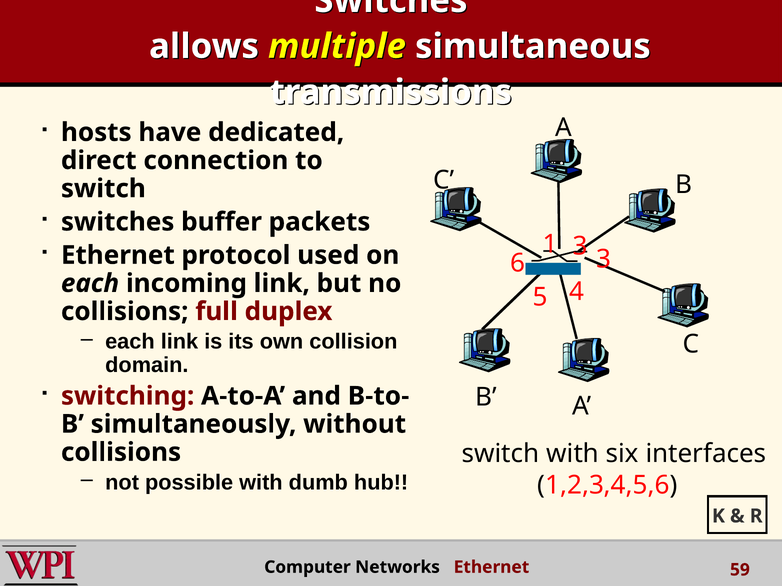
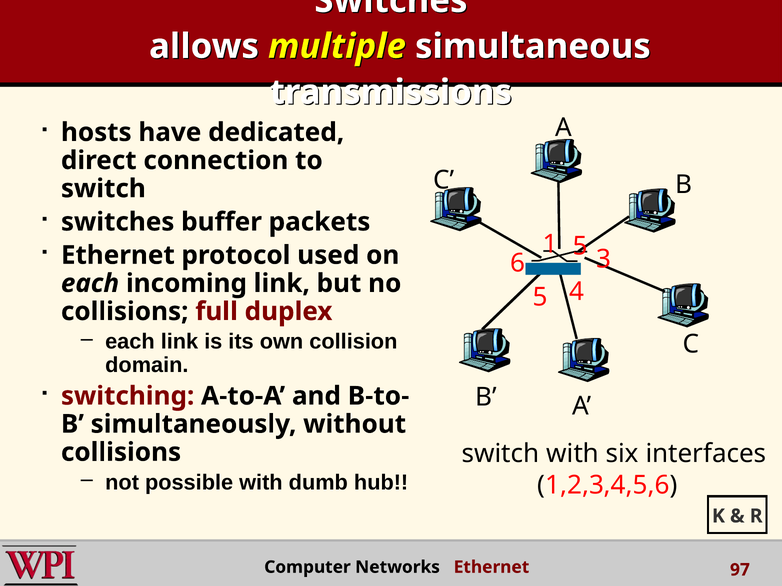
1 3: 3 -> 5
59: 59 -> 97
